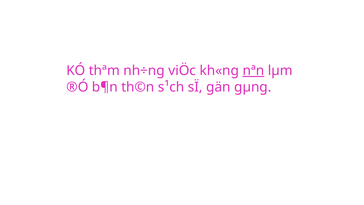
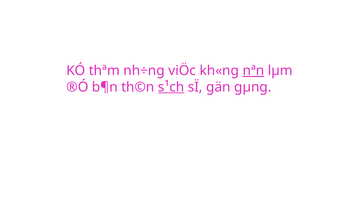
s¹ch underline: none -> present
